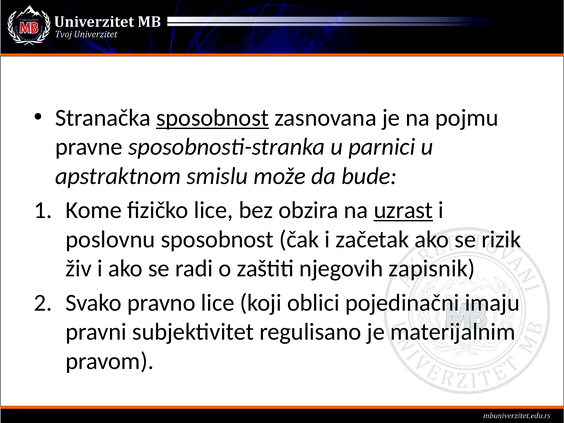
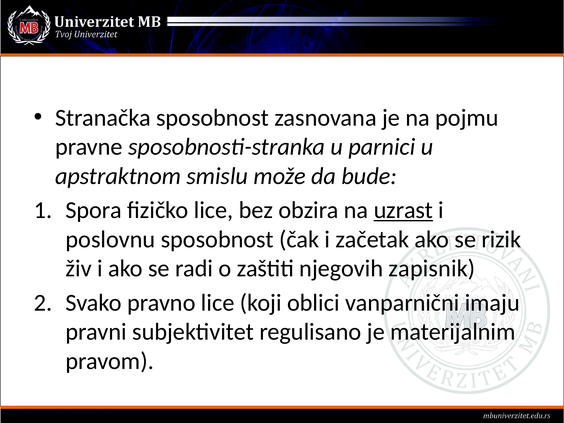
sposobnost at (213, 118) underline: present -> none
Kome: Kome -> Spora
pojedinačni: pojedinačni -> vanparnični
